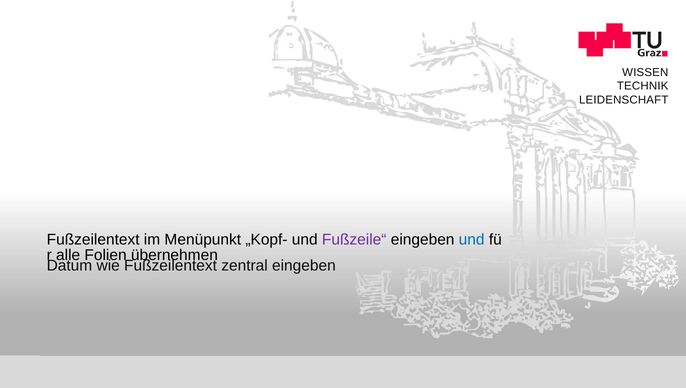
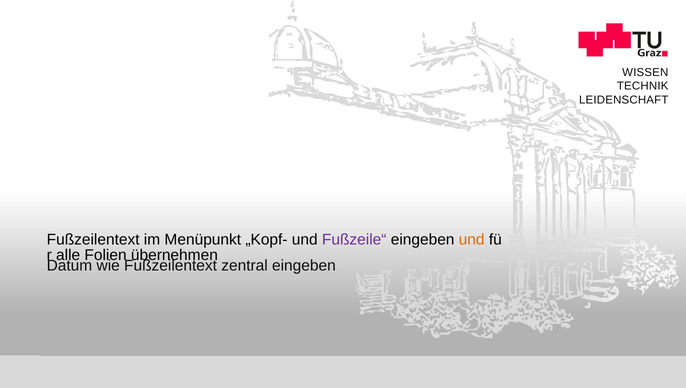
und at (472, 239) colour: blue -> orange
